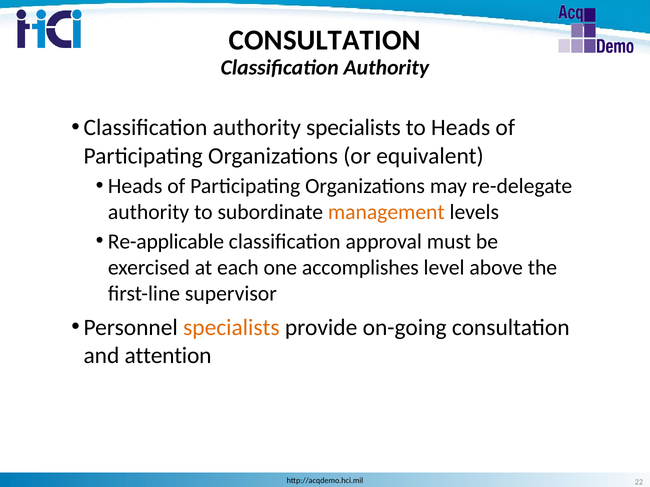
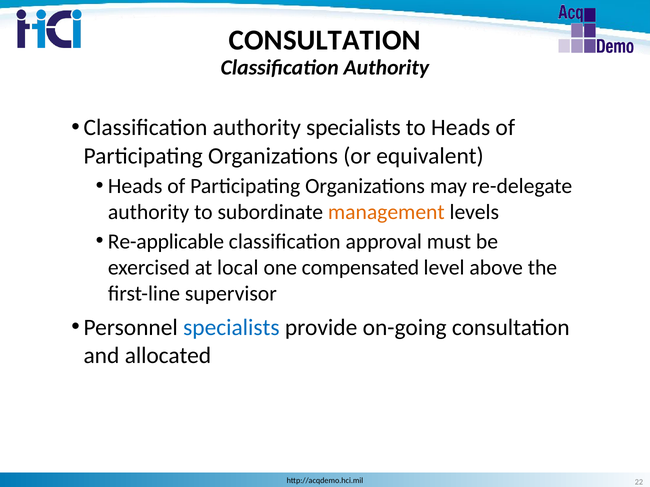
each: each -> local
accomplishes: accomplishes -> compensated
specialists at (231, 328) colour: orange -> blue
attention: attention -> allocated
